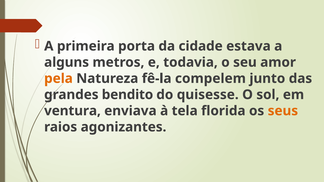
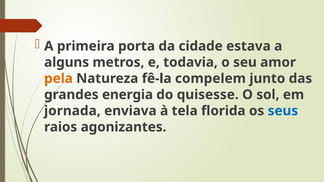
bendito: bendito -> energia
ventura: ventura -> jornada
seus colour: orange -> blue
